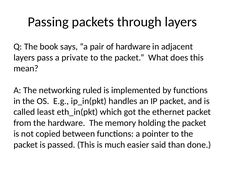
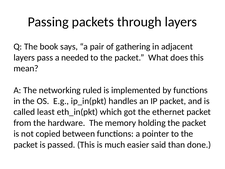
of hardware: hardware -> gathering
private: private -> needed
